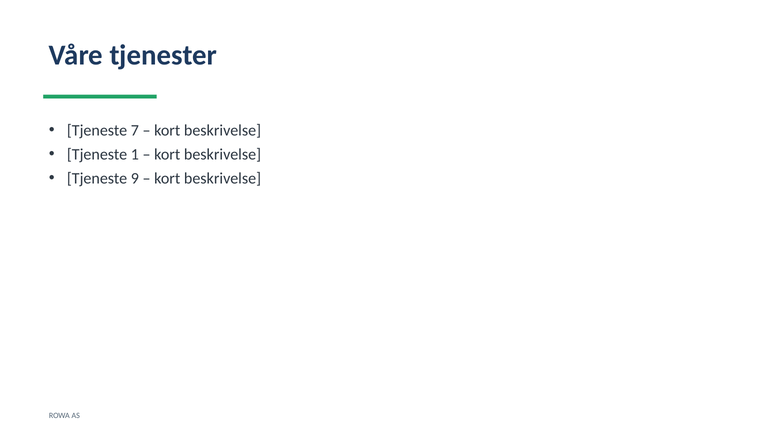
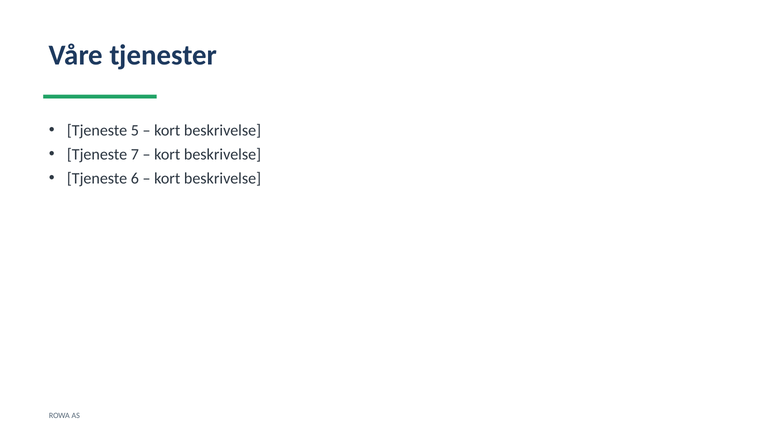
7: 7 -> 5
1: 1 -> 7
9: 9 -> 6
